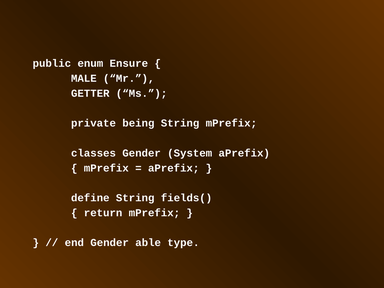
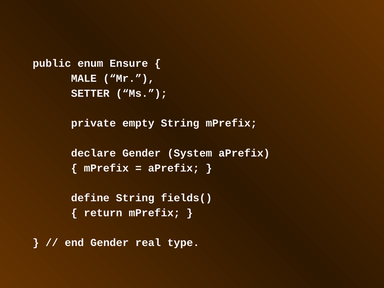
GETTER: GETTER -> SETTER
being: being -> empty
classes: classes -> declare
able: able -> real
